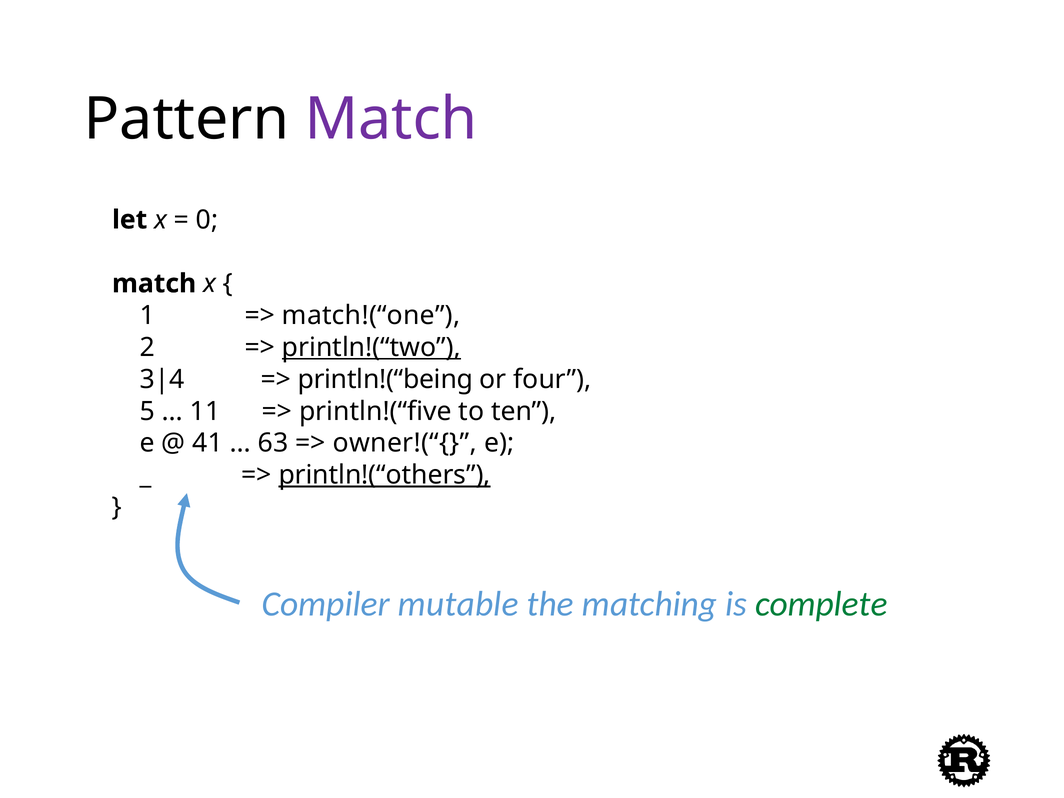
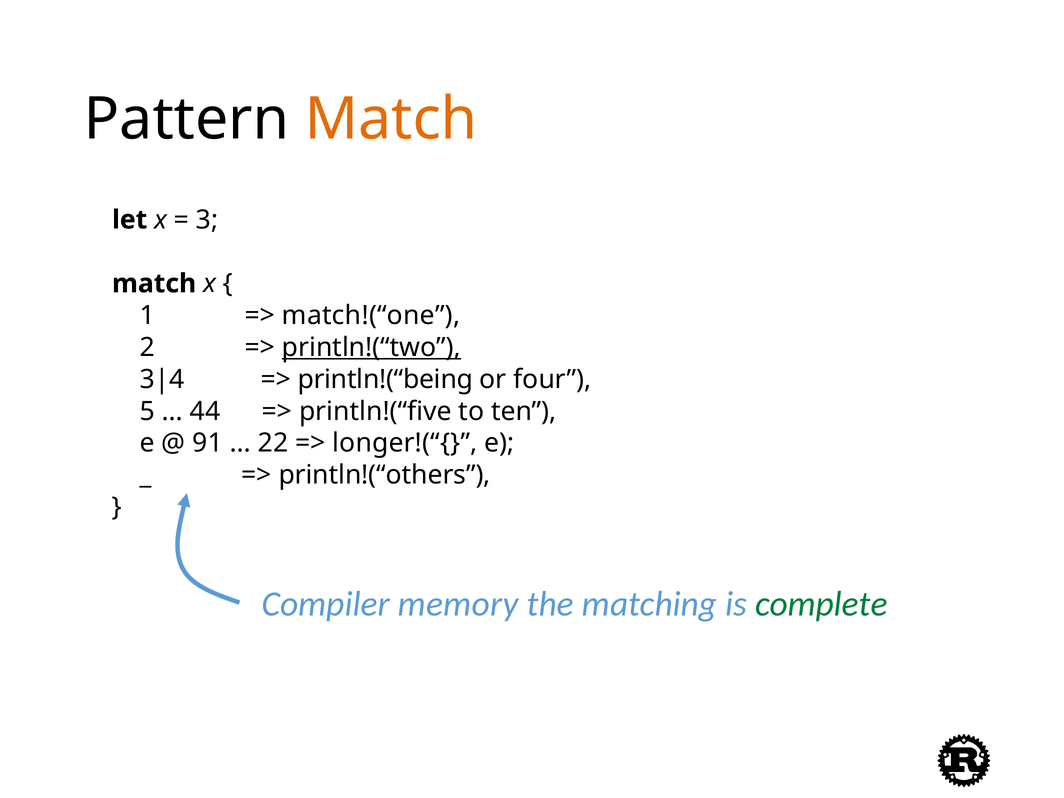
Match at (391, 119) colour: purple -> orange
0: 0 -> 3
11: 11 -> 44
41: 41 -> 91
63: 63 -> 22
owner!(“{: owner!(“{ -> longer!(“{
println!(“others underline: present -> none
mutable: mutable -> memory
